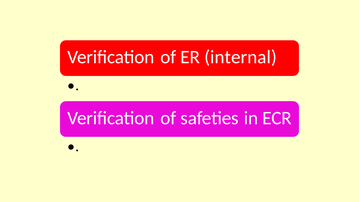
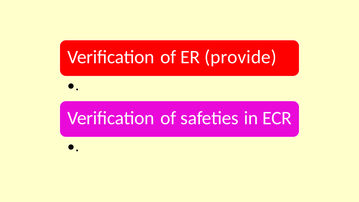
internal: internal -> provide
